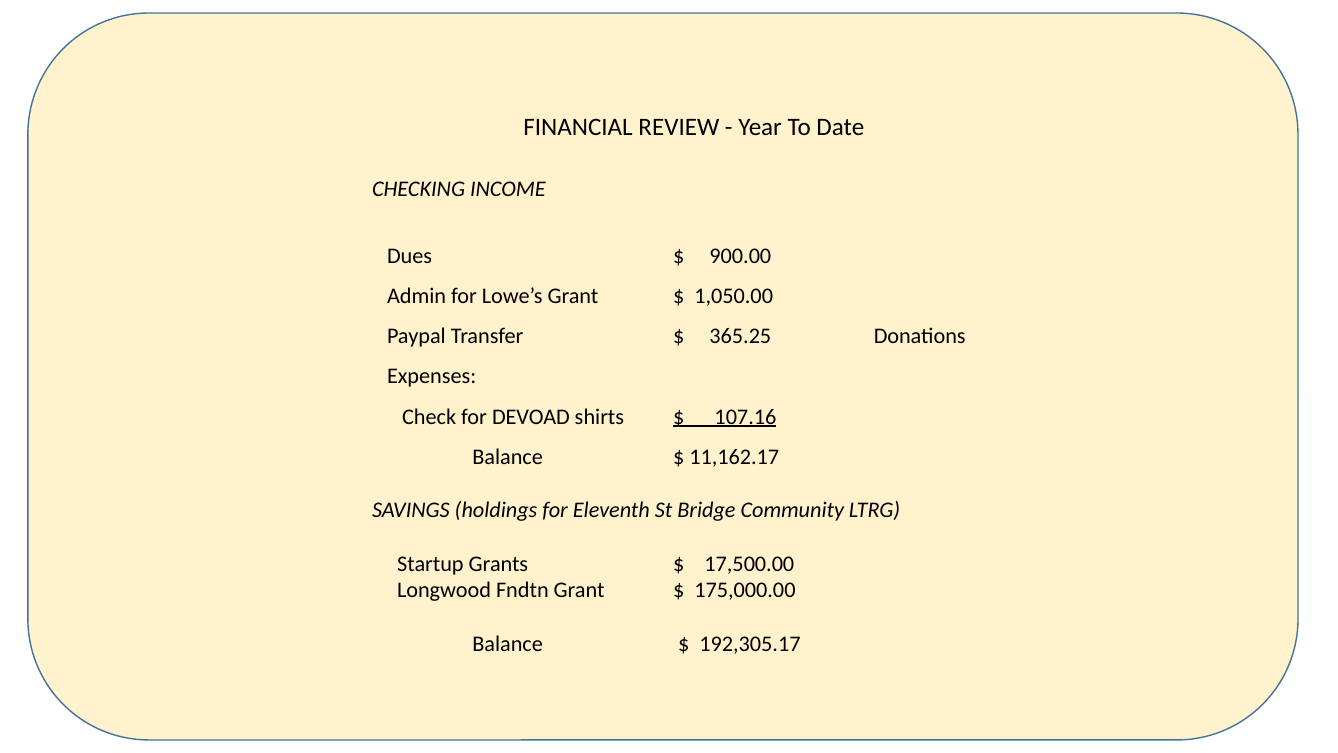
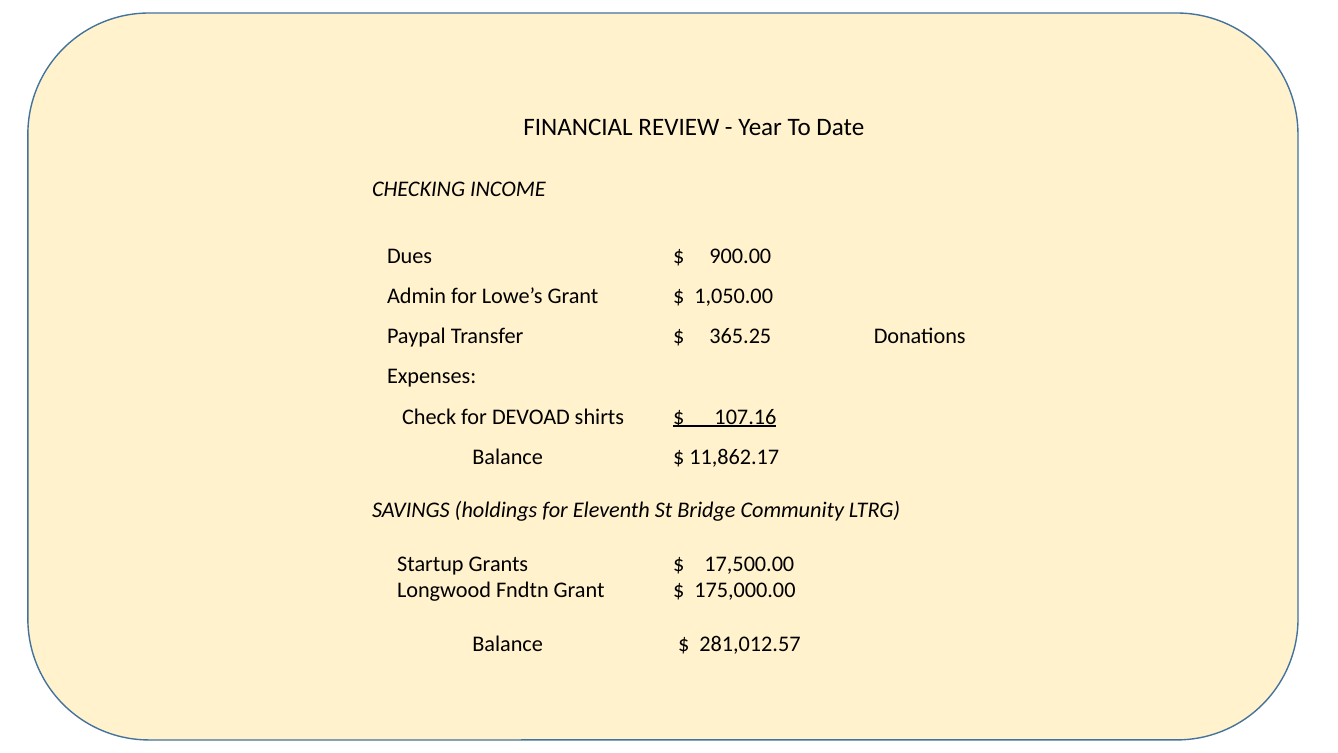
11,162.17: 11,162.17 -> 11,862.17
192,305.17: 192,305.17 -> 281,012.57
